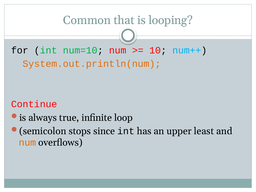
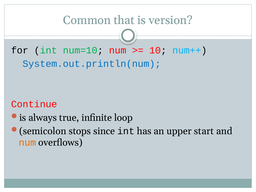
looping: looping -> version
System.out.println(num colour: orange -> blue
least: least -> start
